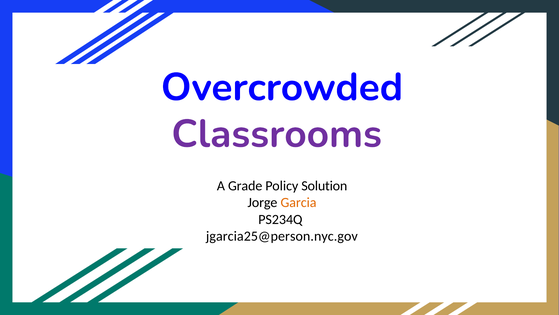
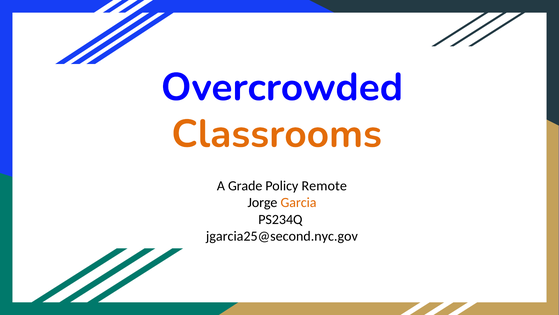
Classrooms colour: purple -> orange
Solution: Solution -> Remote
jgarcia25@person.nyc.gov: jgarcia25@person.nyc.gov -> jgarcia25@second.nyc.gov
